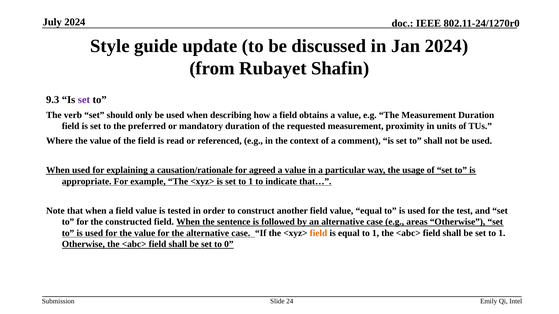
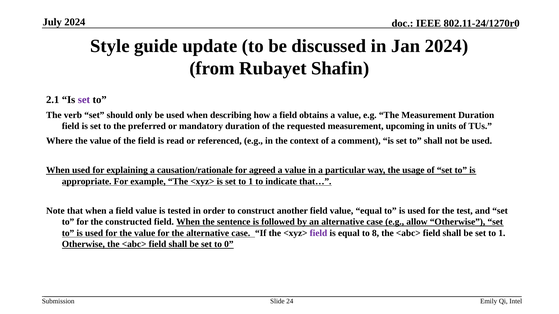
9.3: 9.3 -> 2.1
proximity: proximity -> upcoming
areas: areas -> allow
field at (318, 233) colour: orange -> purple
equal to 1: 1 -> 8
